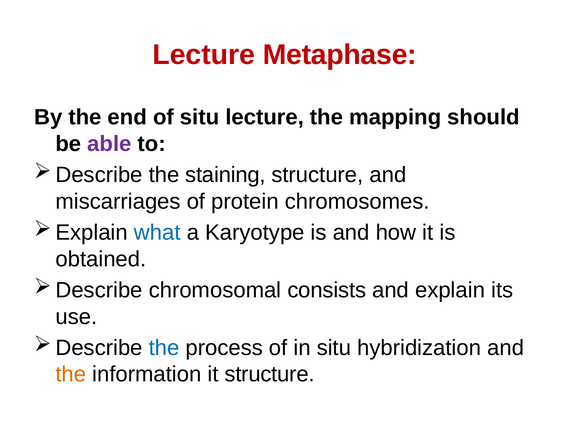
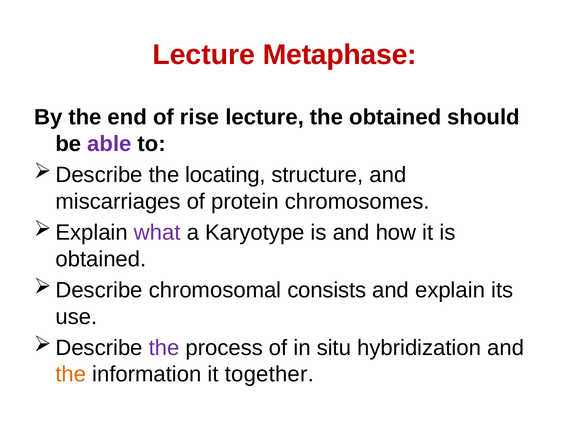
of situ: situ -> rise
the mapping: mapping -> obtained
staining: staining -> locating
what colour: blue -> purple
the at (164, 348) colour: blue -> purple
it structure: structure -> together
